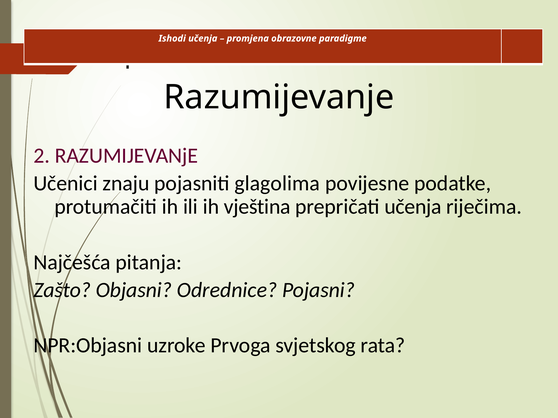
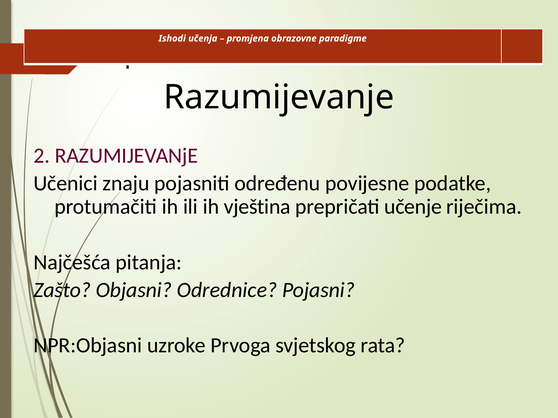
glagolima: glagolima -> određenu
prepričati učenja: učenja -> učenje
